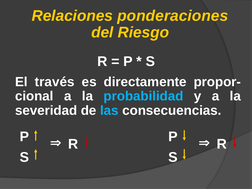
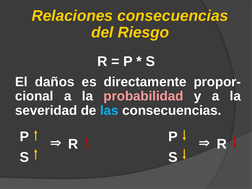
Relaciones ponderaciones: ponderaciones -> consecuencias
través: través -> daños
probabilidad colour: light blue -> pink
